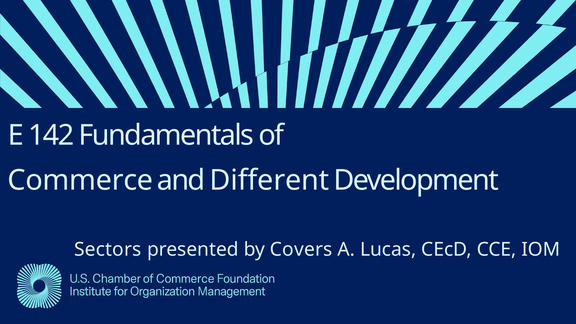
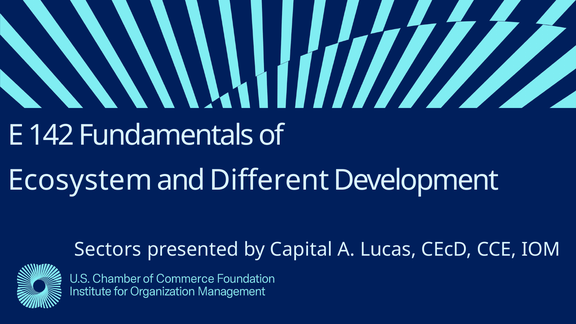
Commerce: Commerce -> Ecosystem
Covers: Covers -> Capital
